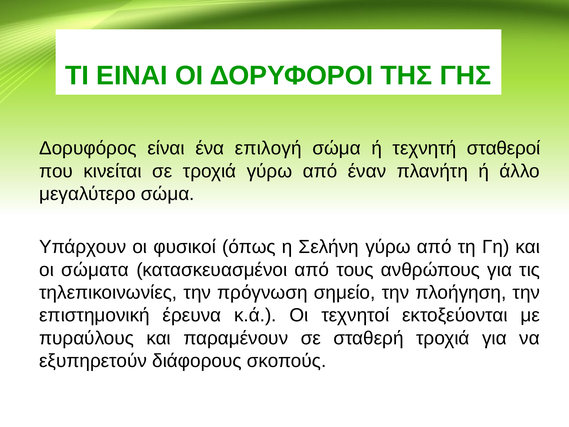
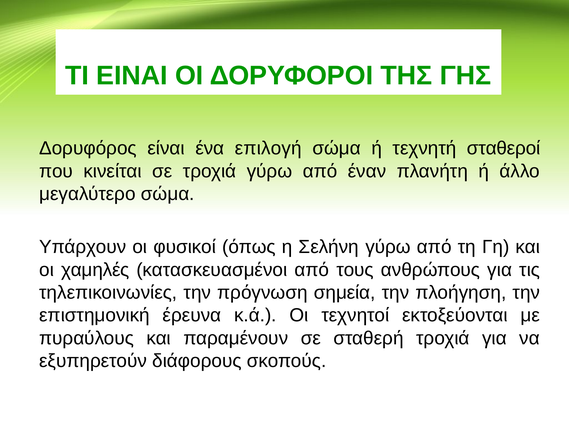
σώματα: σώματα -> χαμηλές
σημείο: σημείο -> σημεία
